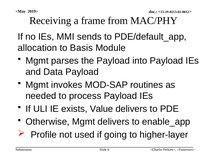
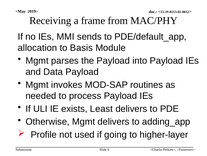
Value: Value -> Least
enable_app: enable_app -> adding_app
